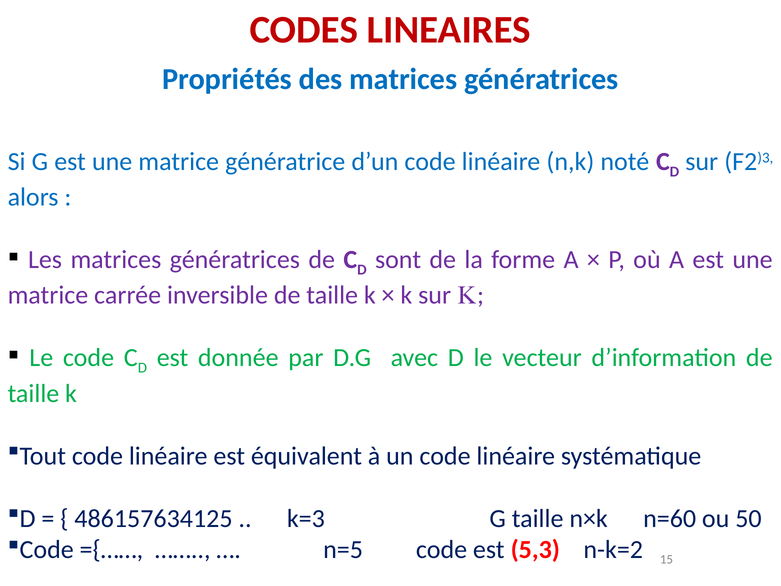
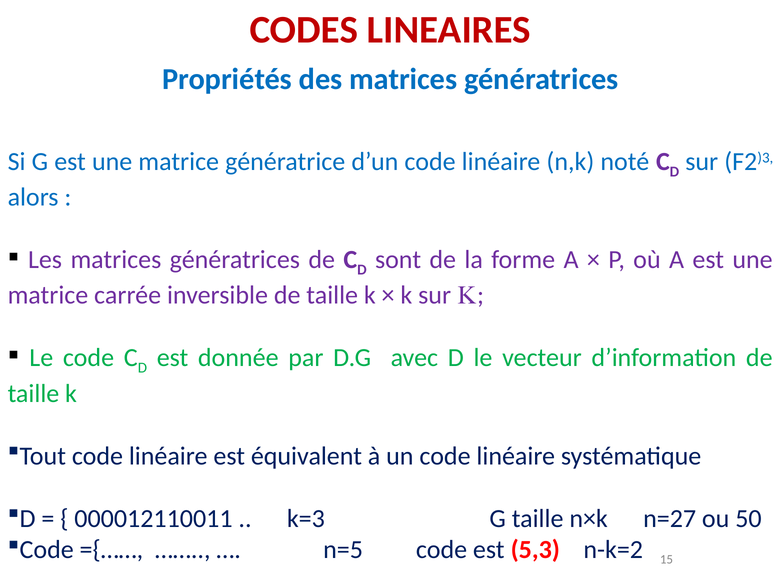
486157634125: 486157634125 -> 000012110011
n=60: n=60 -> n=27
